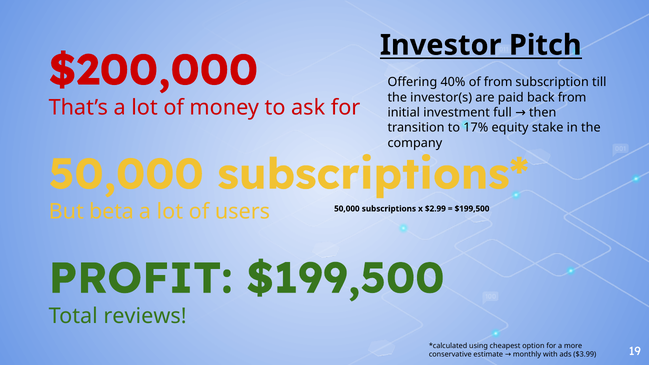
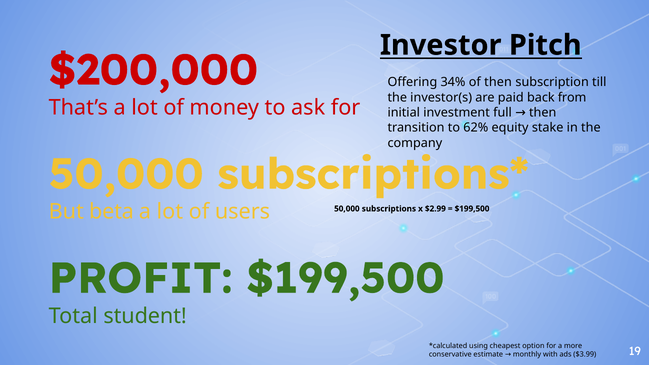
40%: 40% -> 34%
of from: from -> then
17%: 17% -> 62%
reviews: reviews -> student
